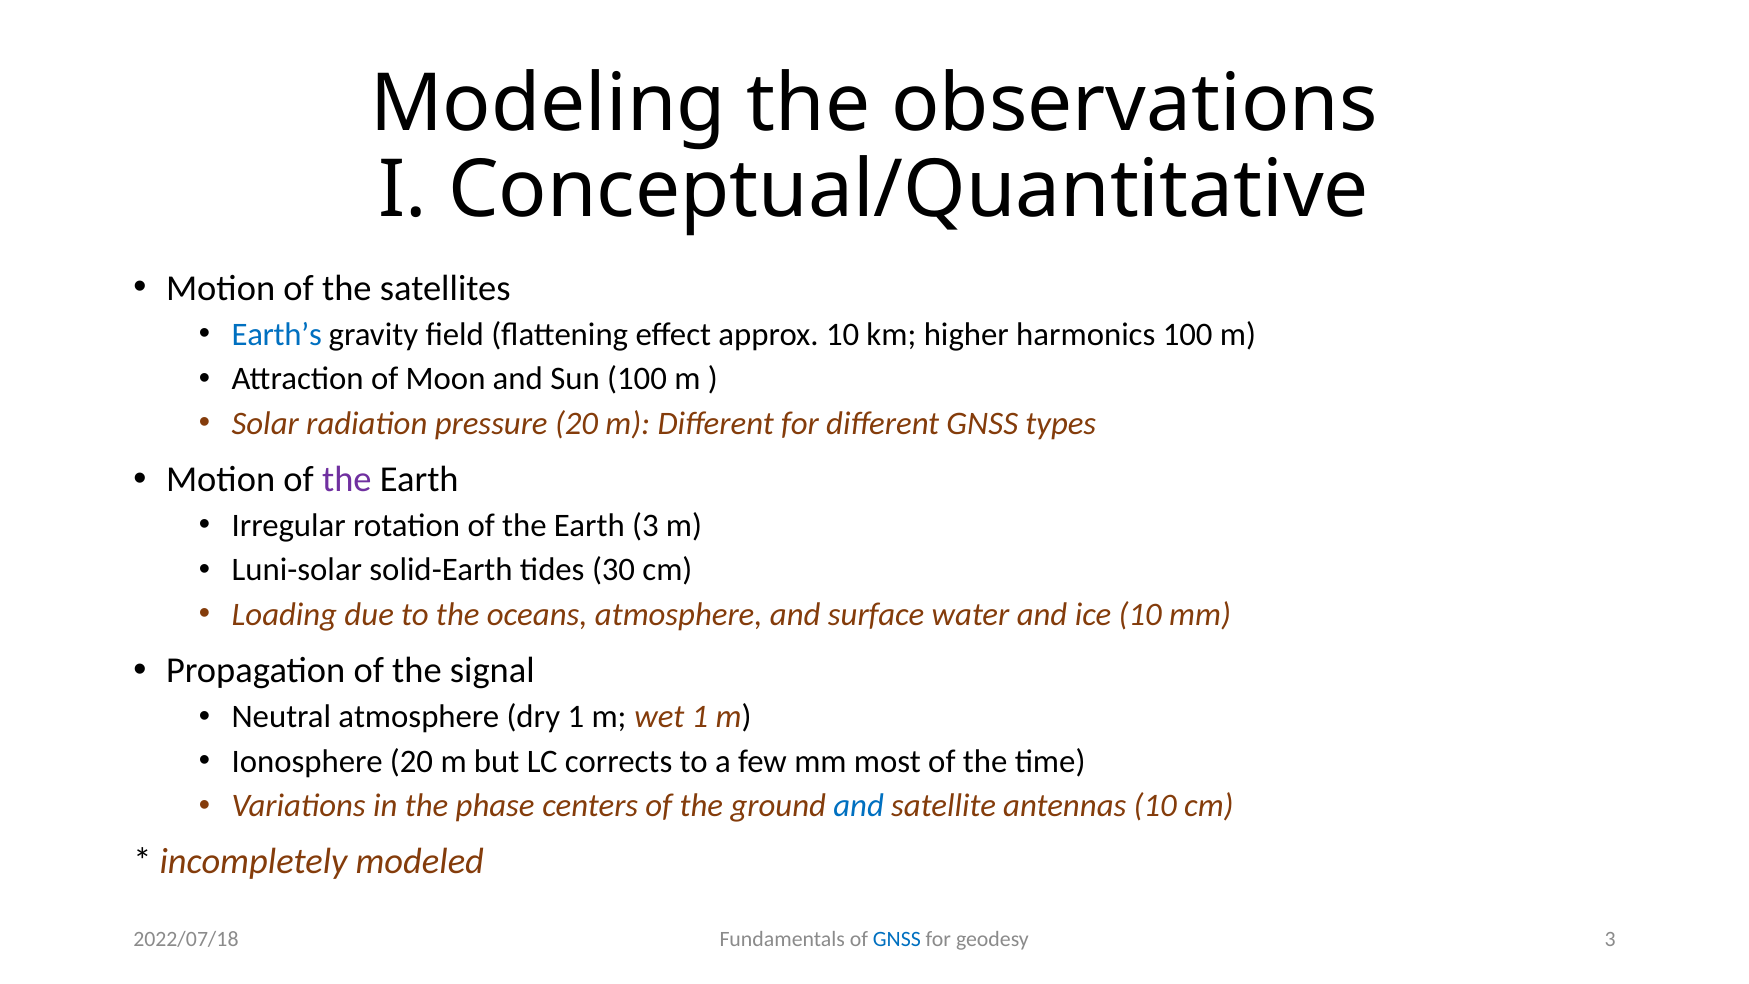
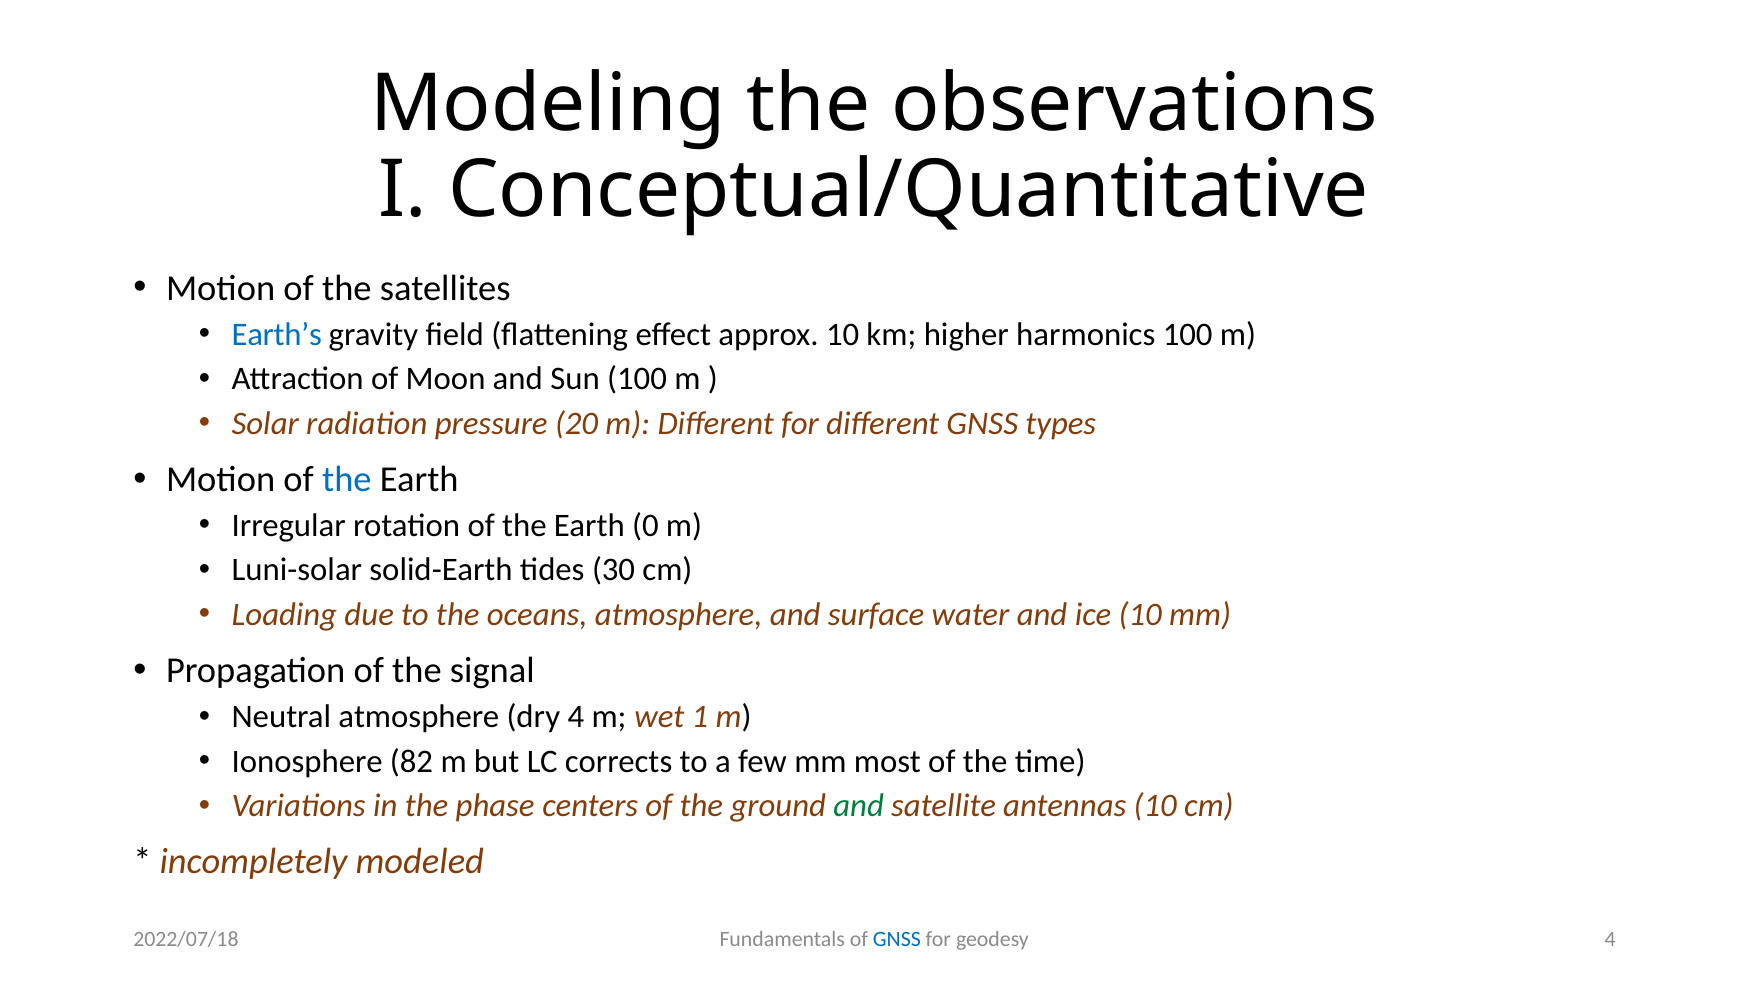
the at (347, 479) colour: purple -> blue
Earth 3: 3 -> 0
dry 1: 1 -> 4
Ionosphere 20: 20 -> 82
and at (859, 806) colour: blue -> green
geodesy 3: 3 -> 4
